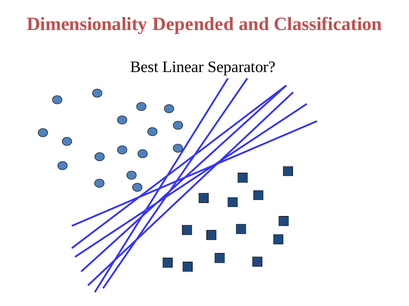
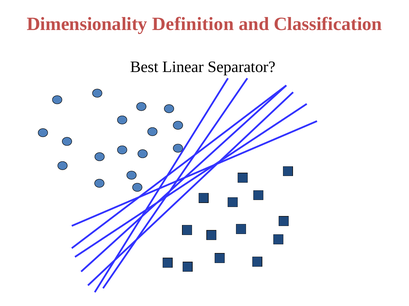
Depended: Depended -> Definition
